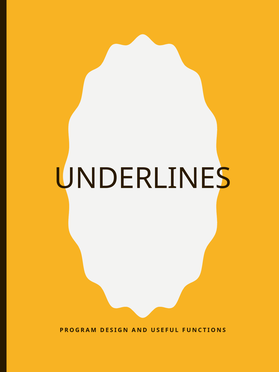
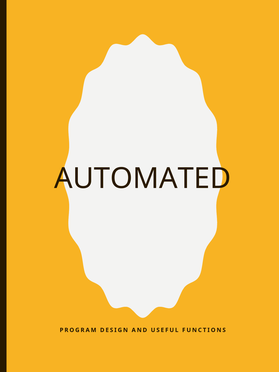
UNDERLINES: UNDERLINES -> AUTOMATED
